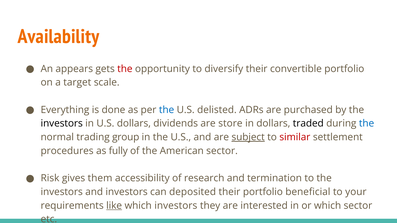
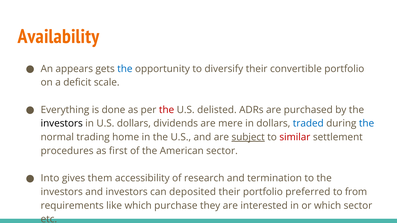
the at (125, 69) colour: red -> blue
target: target -> deficit
the at (167, 110) colour: blue -> red
store: store -> mere
traded colour: black -> blue
group: group -> home
fully: fully -> first
Risk: Risk -> Into
beneficial: beneficial -> preferred
your: your -> from
like underline: present -> none
which investors: investors -> purchase
